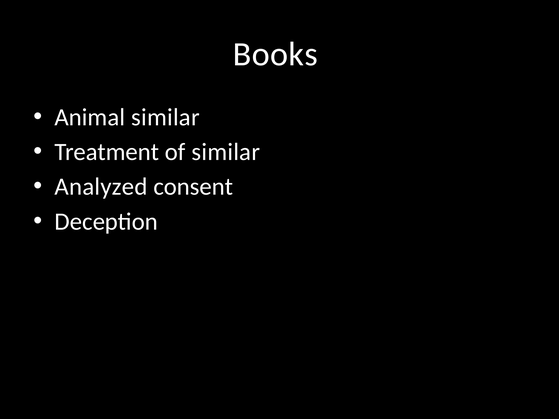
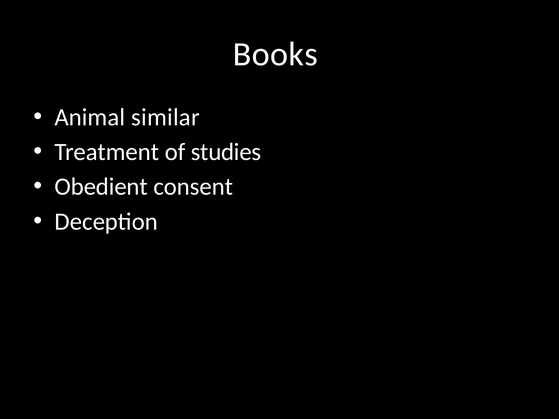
of similar: similar -> studies
Analyzed: Analyzed -> Obedient
